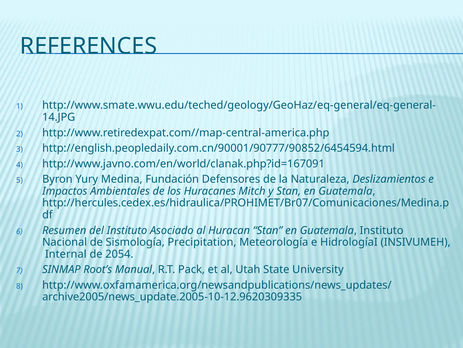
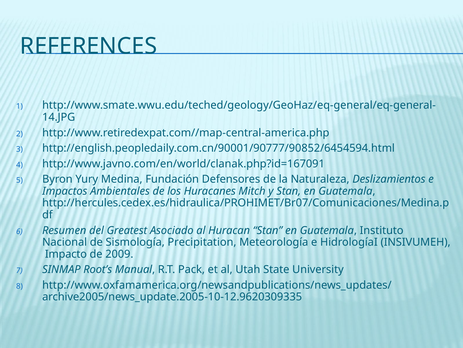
del Instituto: Instituto -> Greatest
Internal: Internal -> Impacto
2054: 2054 -> 2009
